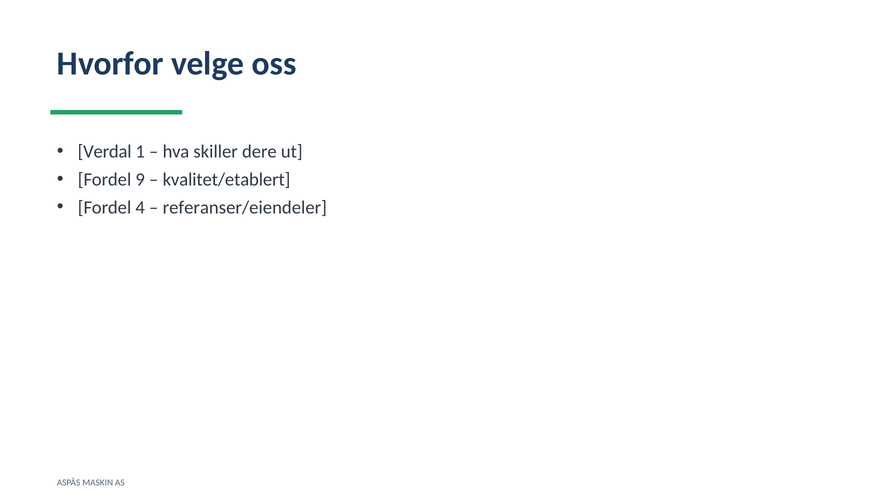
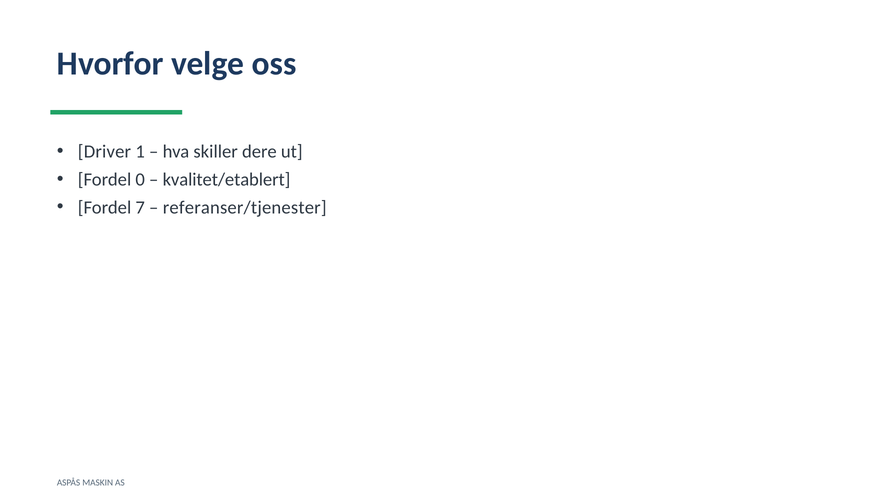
Verdal: Verdal -> Driver
9: 9 -> 0
4: 4 -> 7
referanser/eiendeler: referanser/eiendeler -> referanser/tjenester
